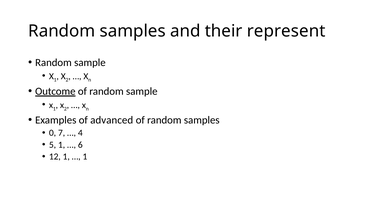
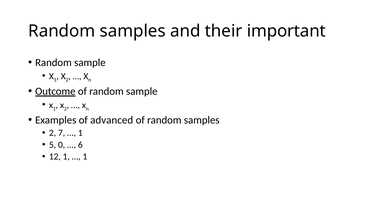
represent: represent -> important
0 at (53, 133): 0 -> 2
4 at (80, 133): 4 -> 1
5 1: 1 -> 0
